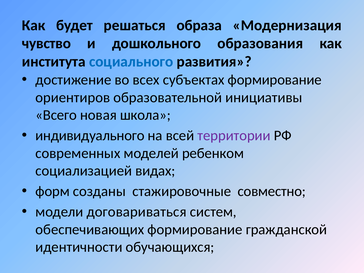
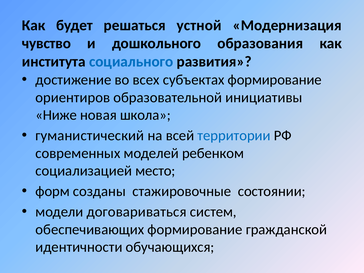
образа: образа -> устной
Всего: Всего -> Ниже
индивидуального: индивидуального -> гуманистический
территории colour: purple -> blue
видах: видах -> место
совместно: совместно -> состоянии
